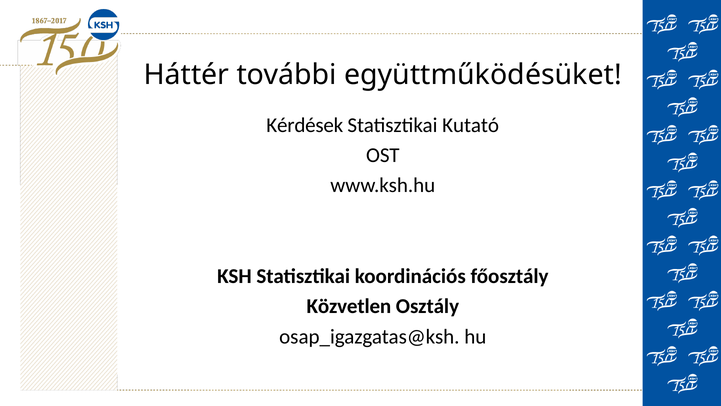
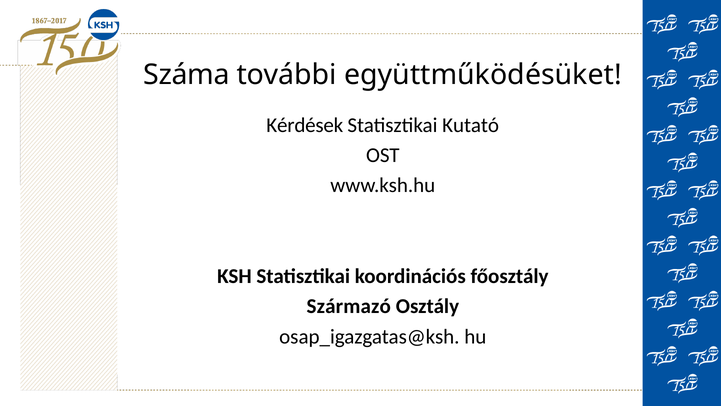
Háttér: Háttér -> Száma
Közvetlen: Közvetlen -> Származó
